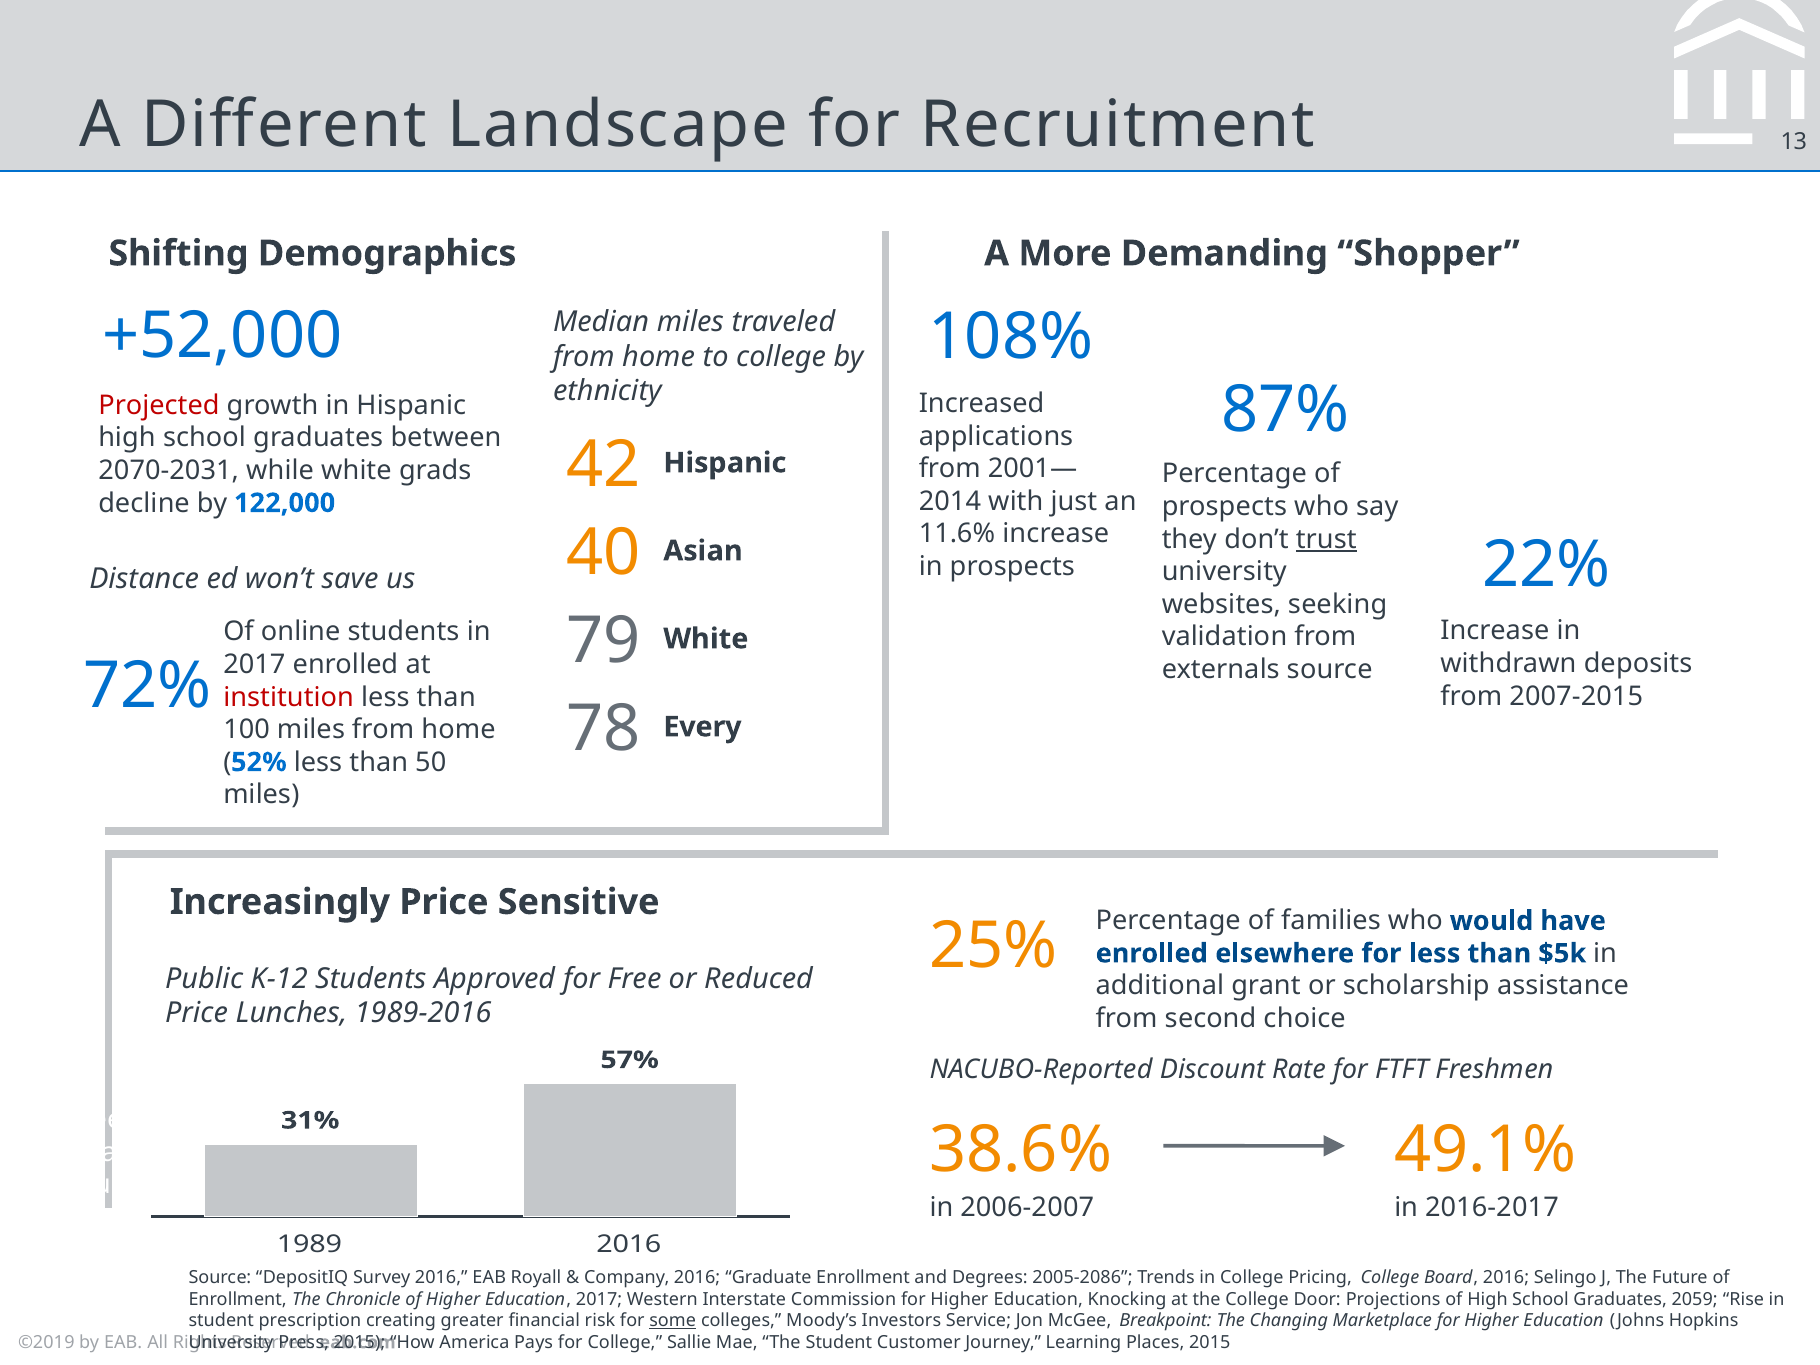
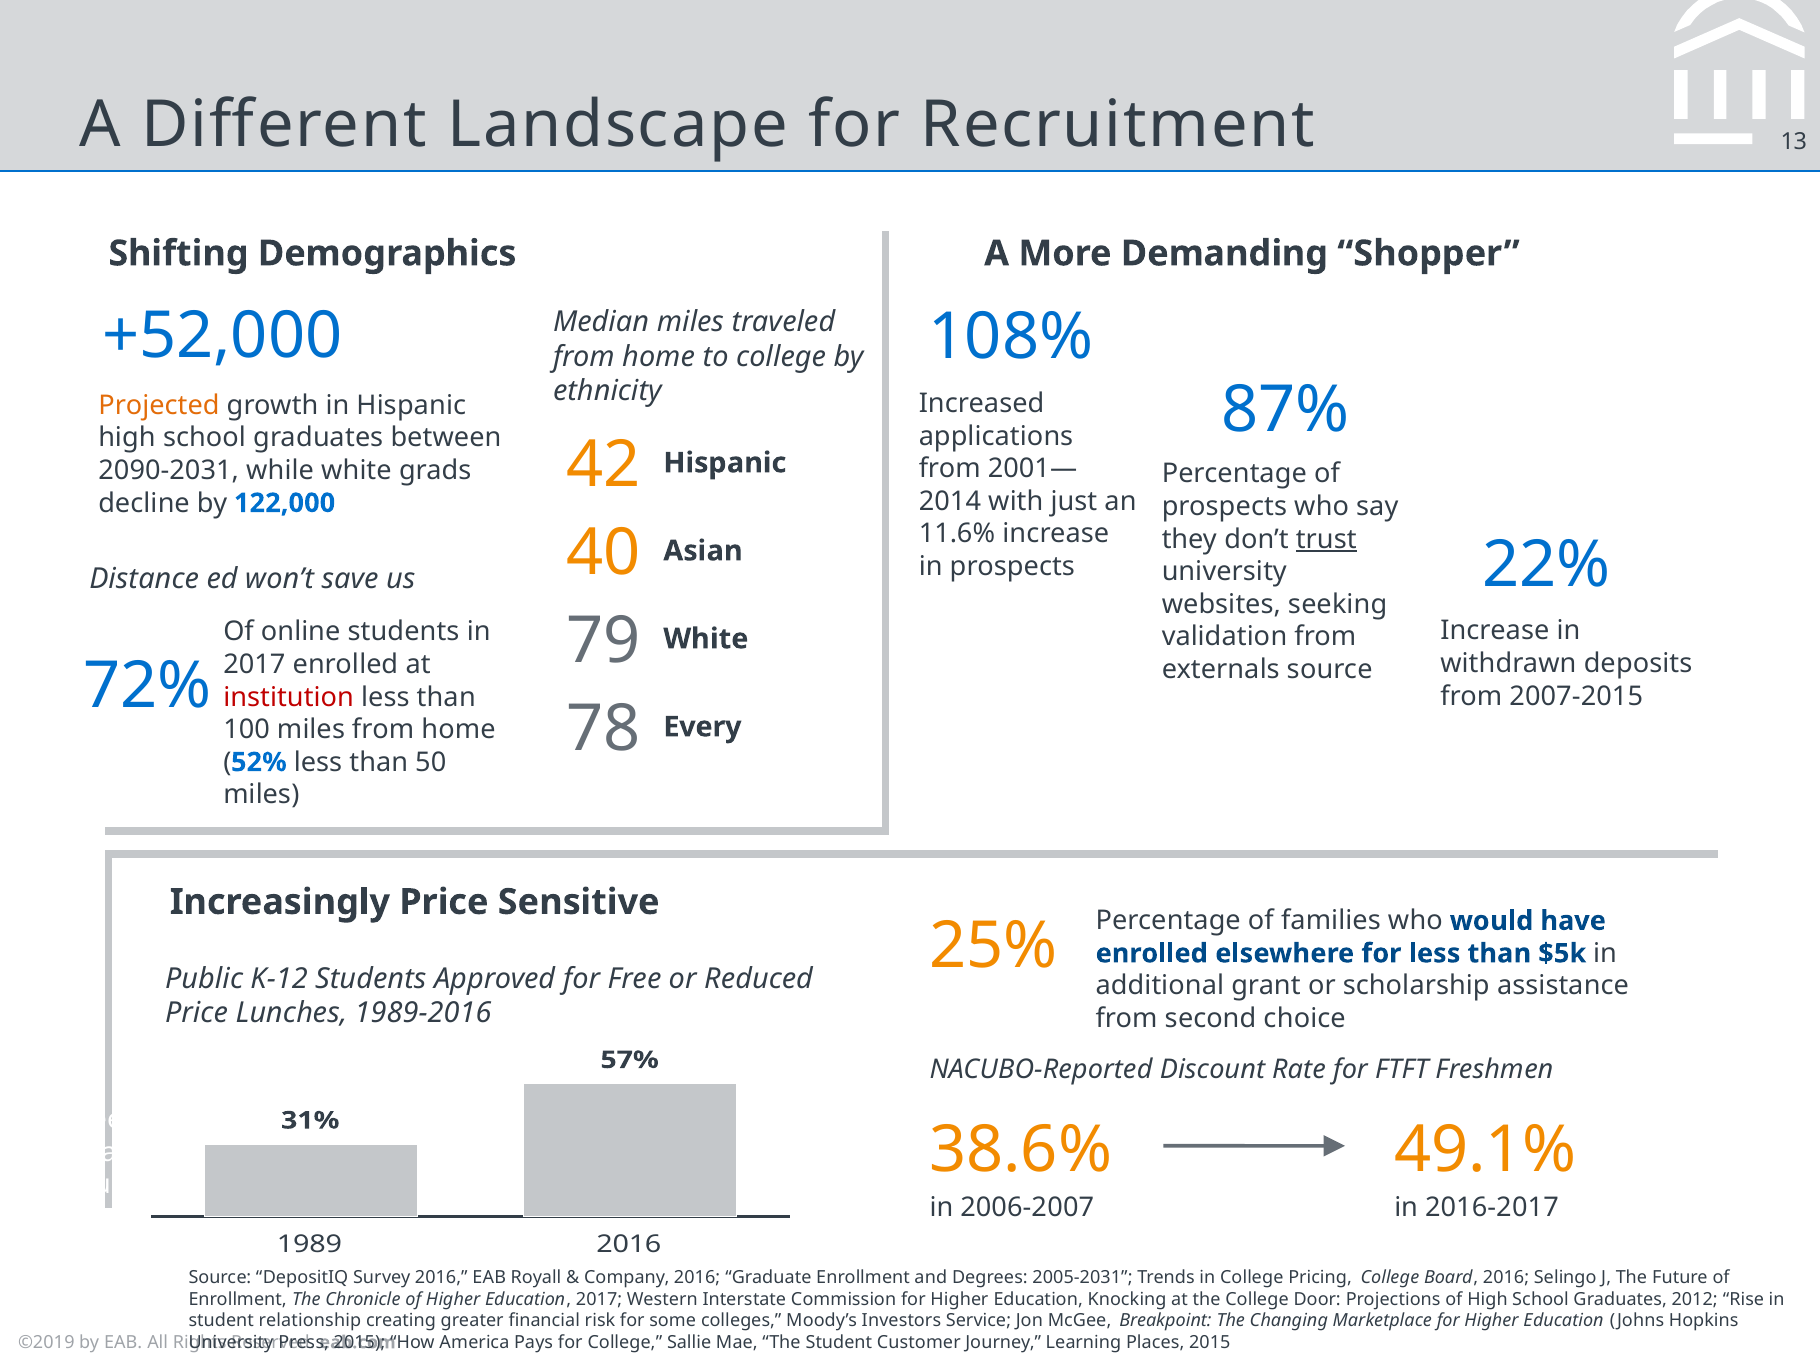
Projected colour: red -> orange
2070-2031: 2070-2031 -> 2090-2031
2005-2086: 2005-2086 -> 2005-2031
2059: 2059 -> 2012
prescription: prescription -> relationship
some underline: present -> none
